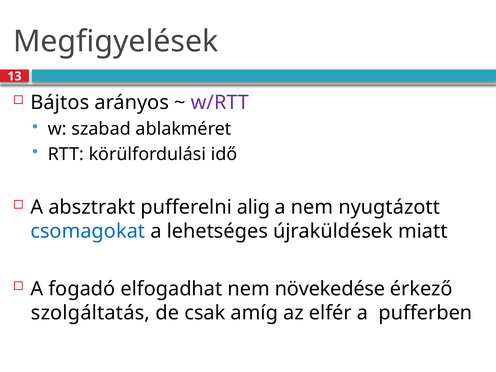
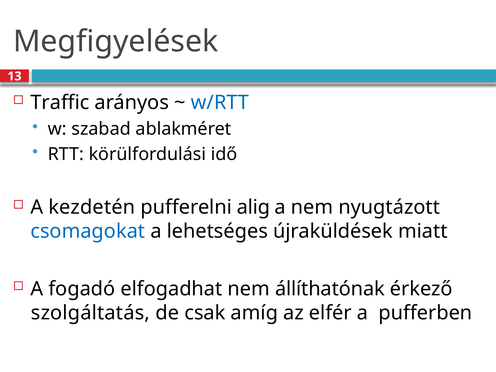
Bájtos: Bájtos -> Traffic
w/RTT colour: purple -> blue
absztrakt: absztrakt -> kezdetén
növekedése: növekedése -> állíthatónak
